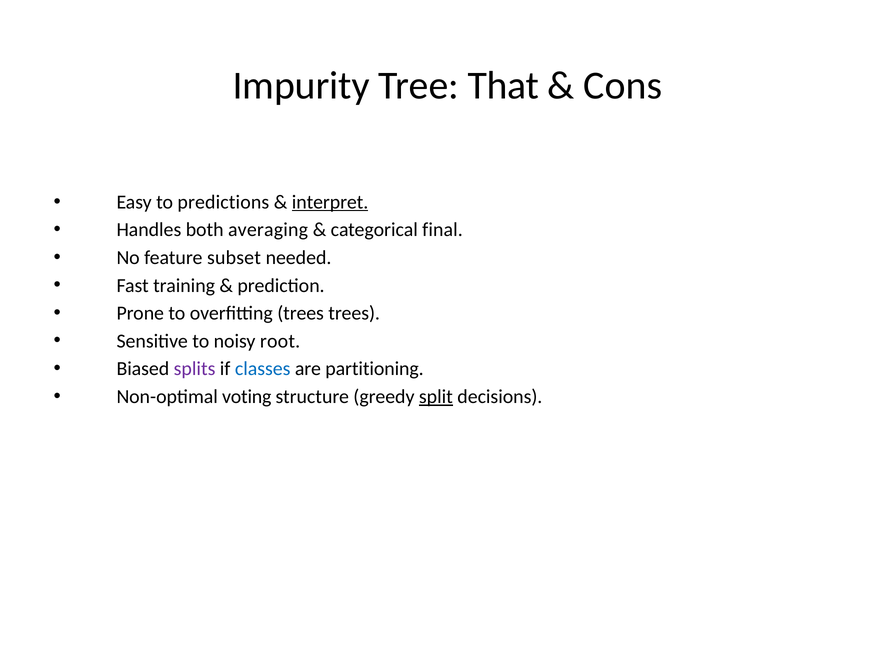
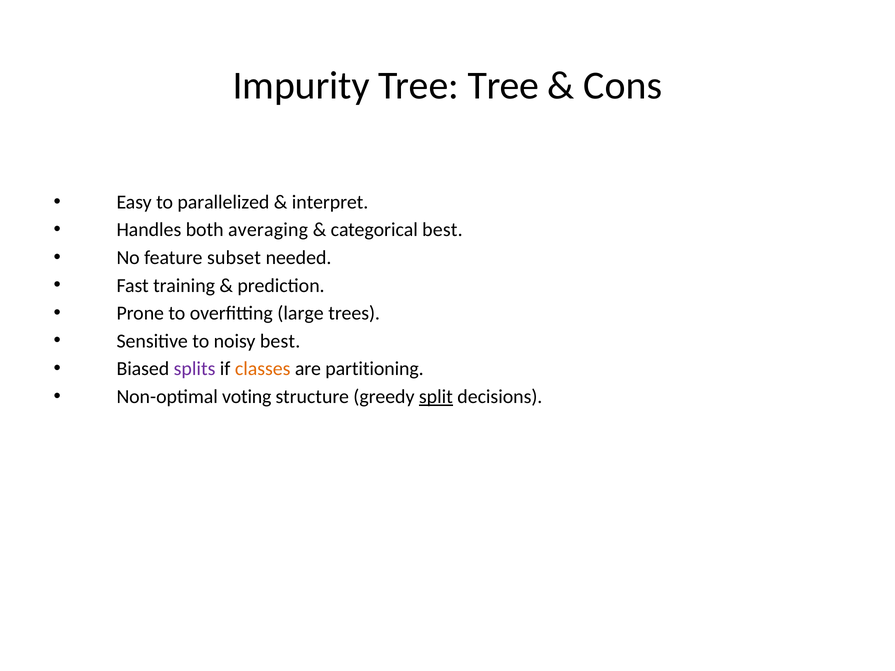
Tree That: That -> Tree
predictions: predictions -> parallelized
interpret underline: present -> none
categorical final: final -> best
overfitting trees: trees -> large
noisy root: root -> best
classes colour: blue -> orange
